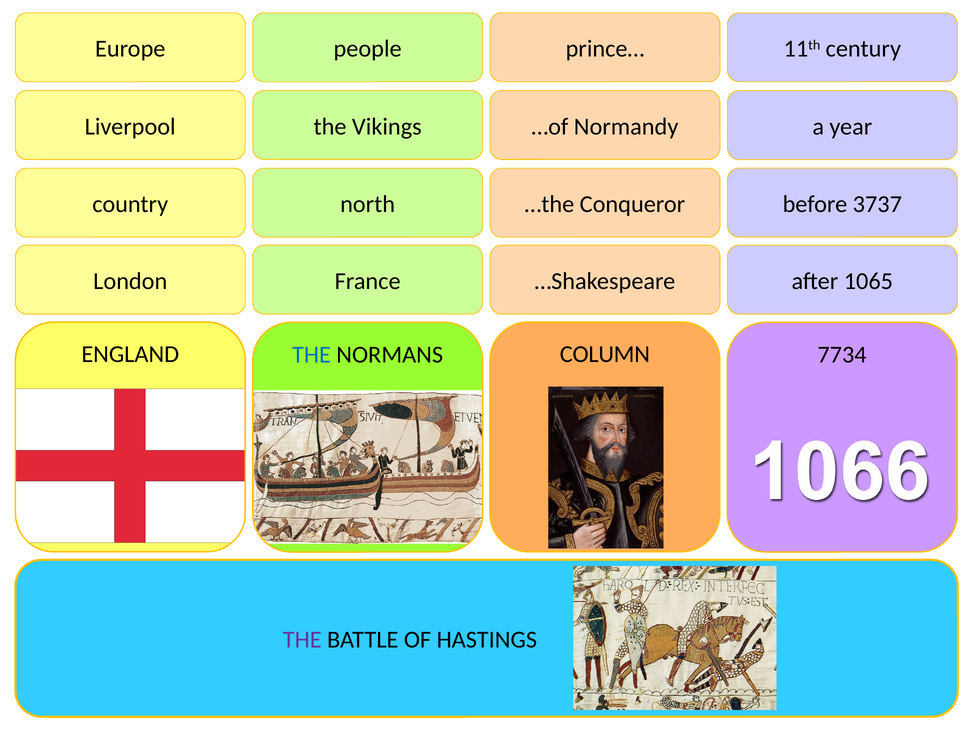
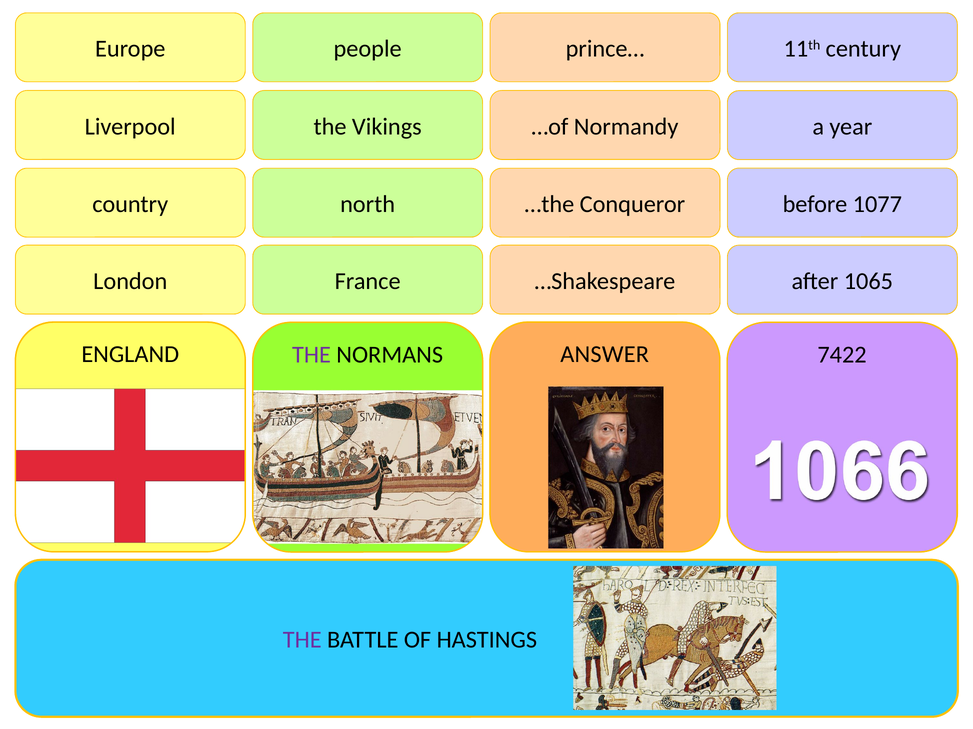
3737: 3737 -> 1077
COLUMN at (605, 355): COLUMN -> ANSWER
THE at (312, 355) colour: blue -> purple
7734: 7734 -> 7422
